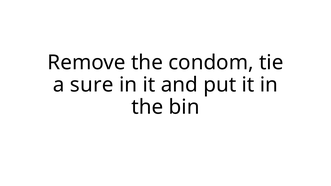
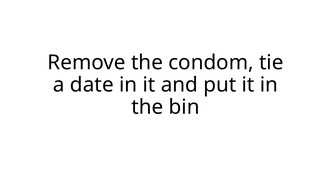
sure: sure -> date
